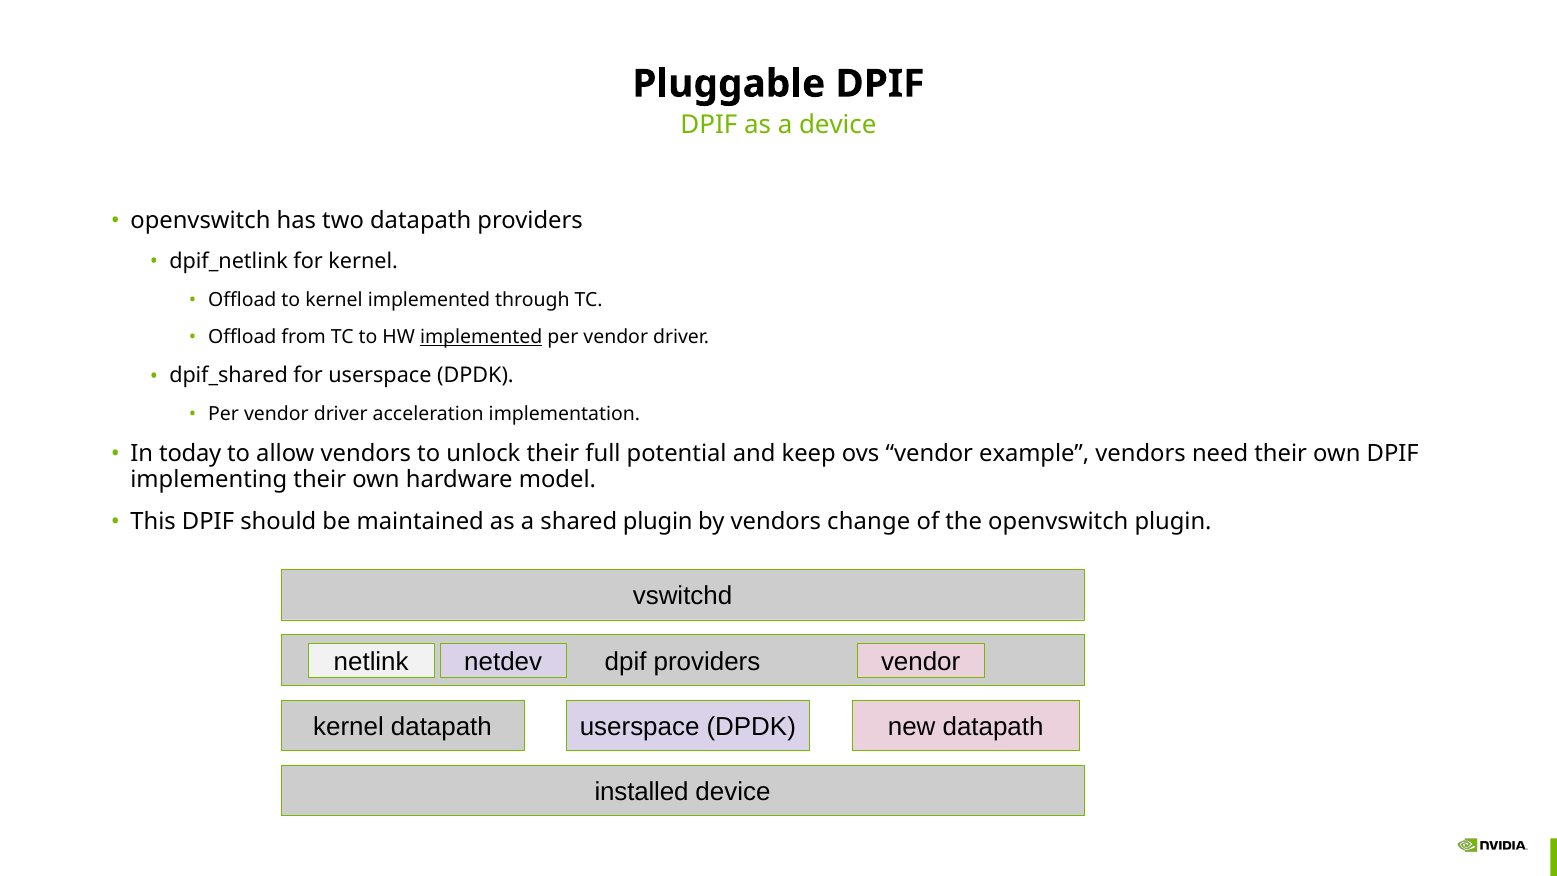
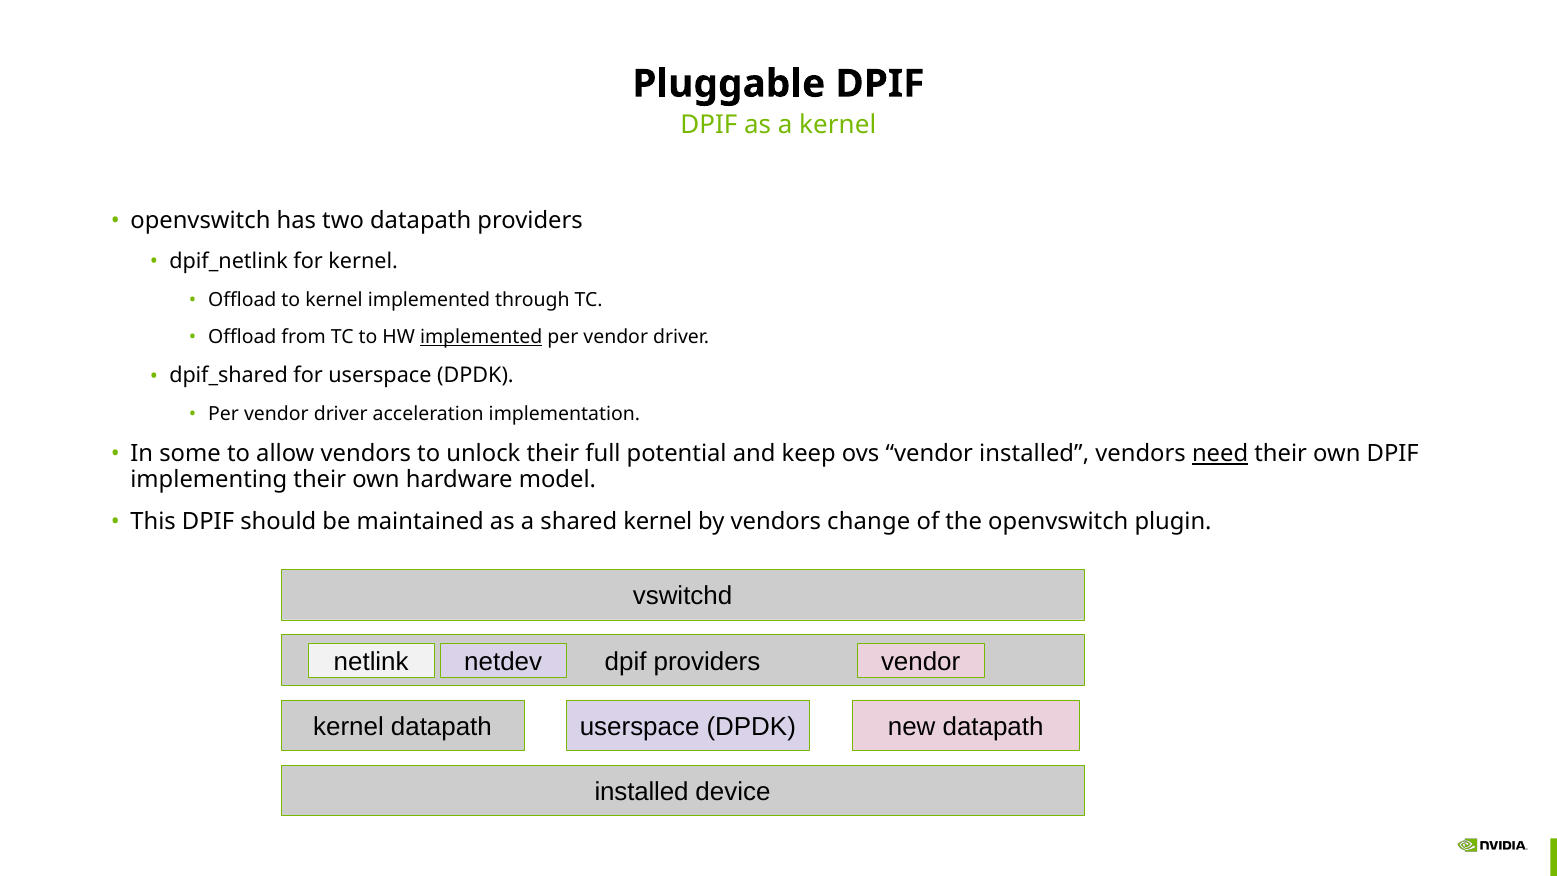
a device: device -> kernel
today: today -> some
vendor example: example -> installed
need underline: none -> present
shared plugin: plugin -> kernel
